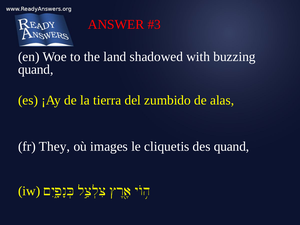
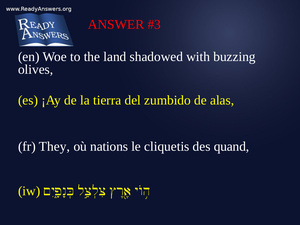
quand at (36, 69): quand -> olives
images: images -> nations
